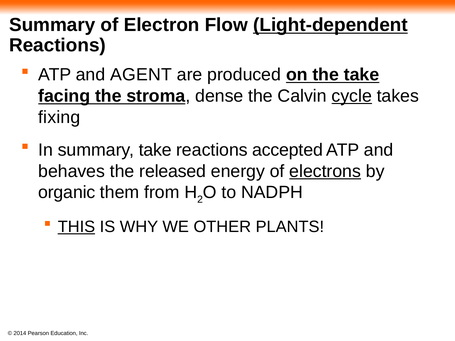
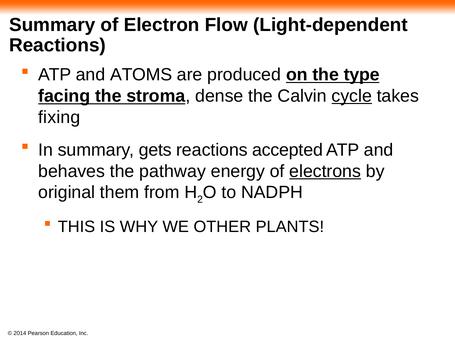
Light-dependent underline: present -> none
AGENT: AGENT -> ATOMS
the take: take -> type
summary take: take -> gets
released: released -> pathway
organic: organic -> original
THIS underline: present -> none
